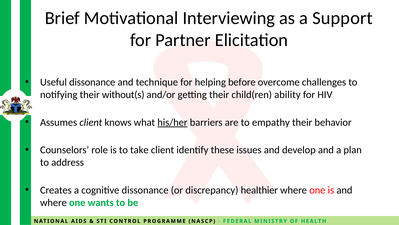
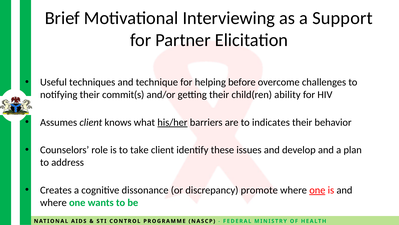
Useful dissonance: dissonance -> techniques
without(s: without(s -> commit(s
empathy: empathy -> indicates
healthier: healthier -> promote
one at (317, 190) underline: none -> present
